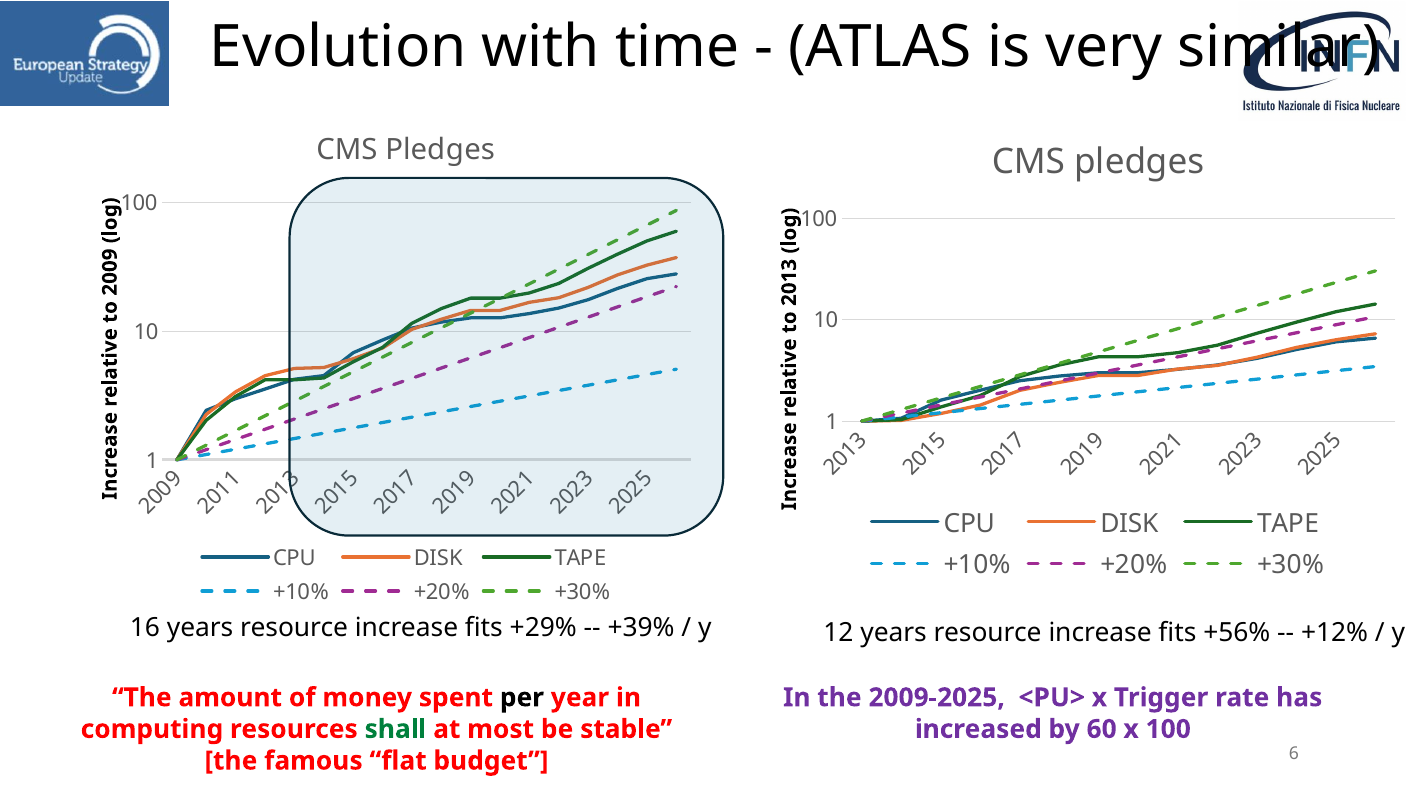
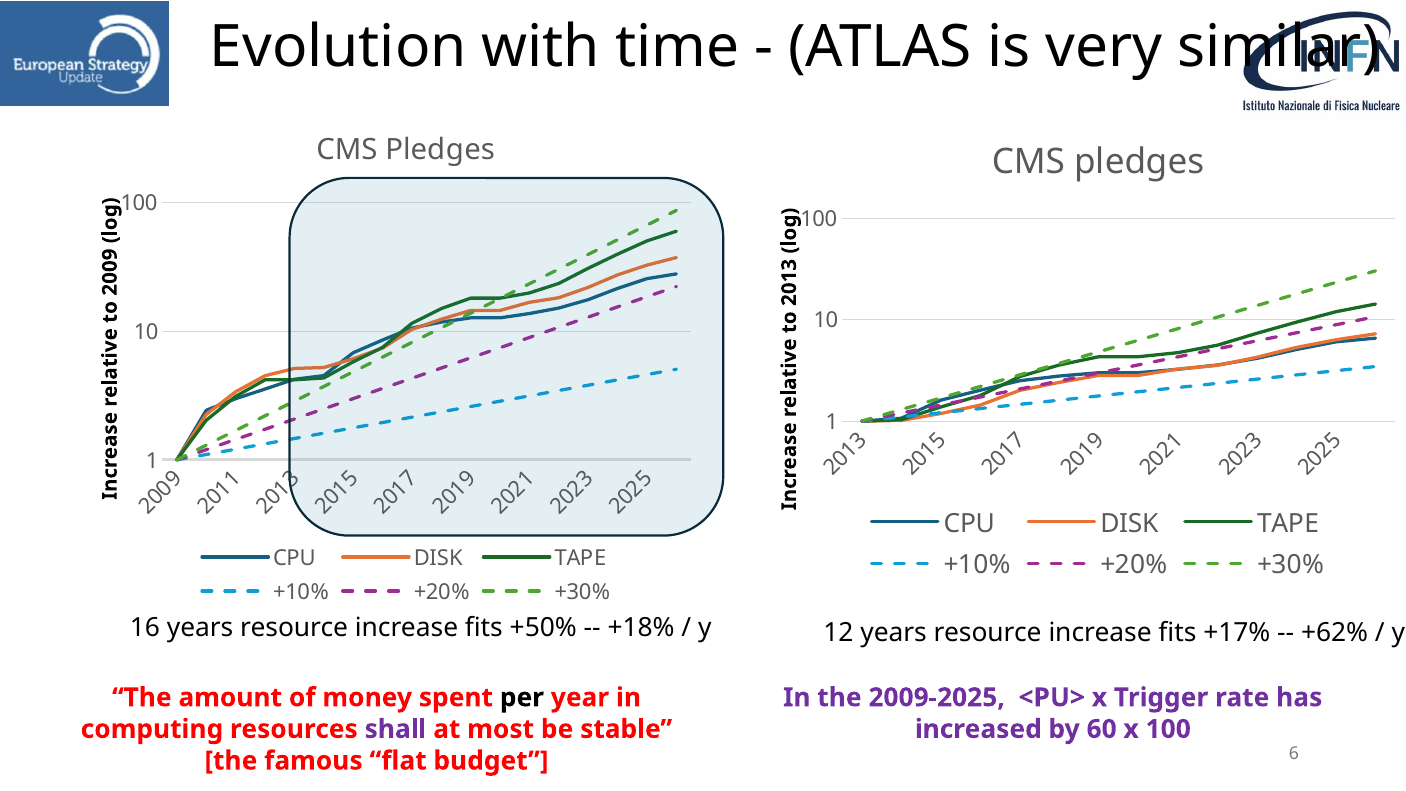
+29%: +29% -> +50%
+39%: +39% -> +18%
+56%: +56% -> +17%
+12%: +12% -> +62%
shall colour: green -> purple
